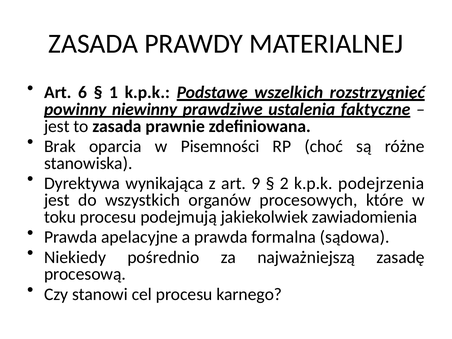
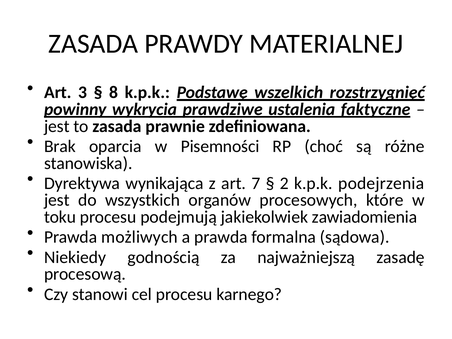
6: 6 -> 3
1: 1 -> 8
niewinny: niewinny -> wykrycia
9: 9 -> 7
apelacyjne: apelacyjne -> możliwych
pośrednio: pośrednio -> godnością
